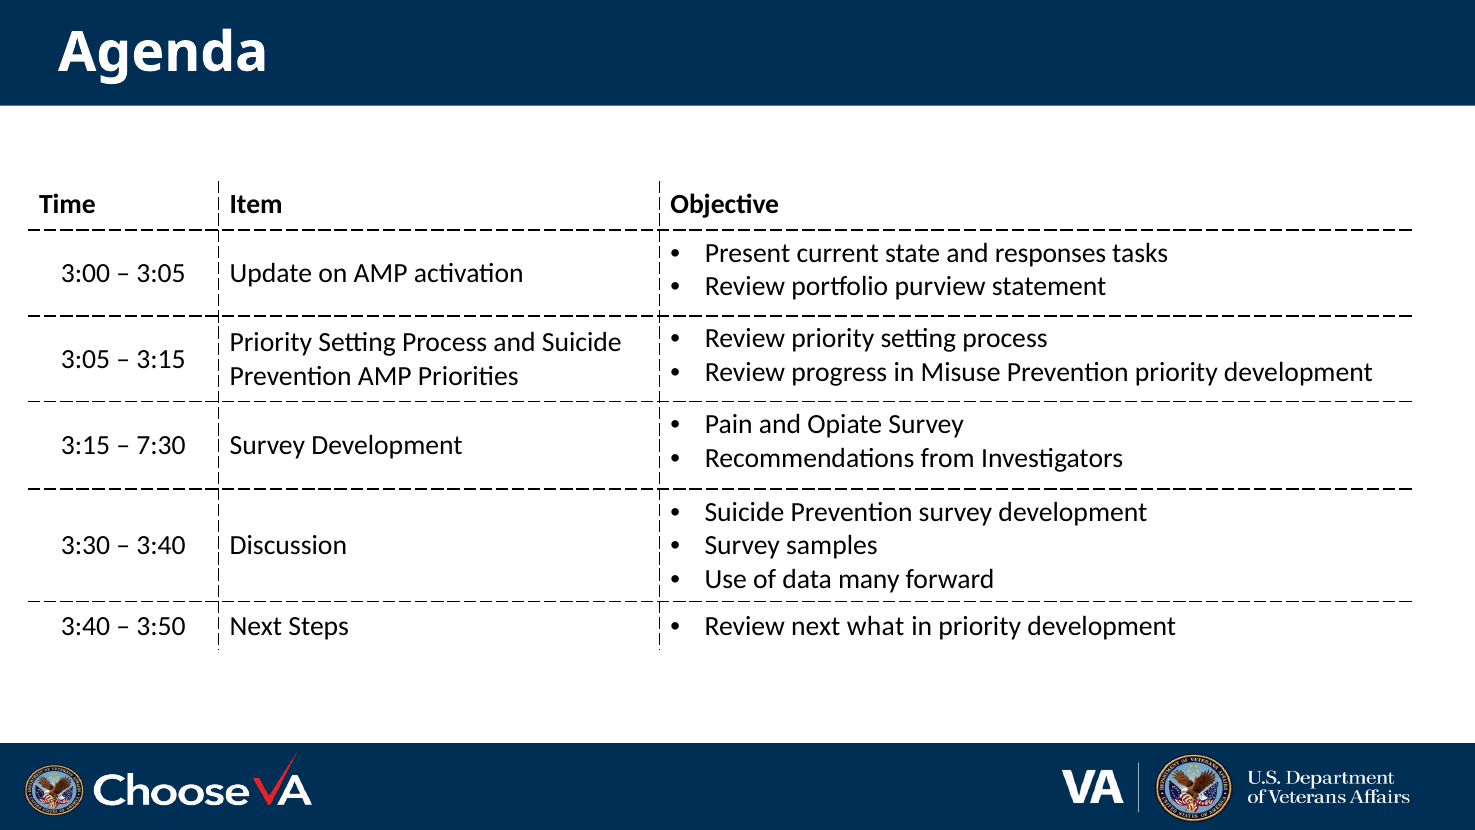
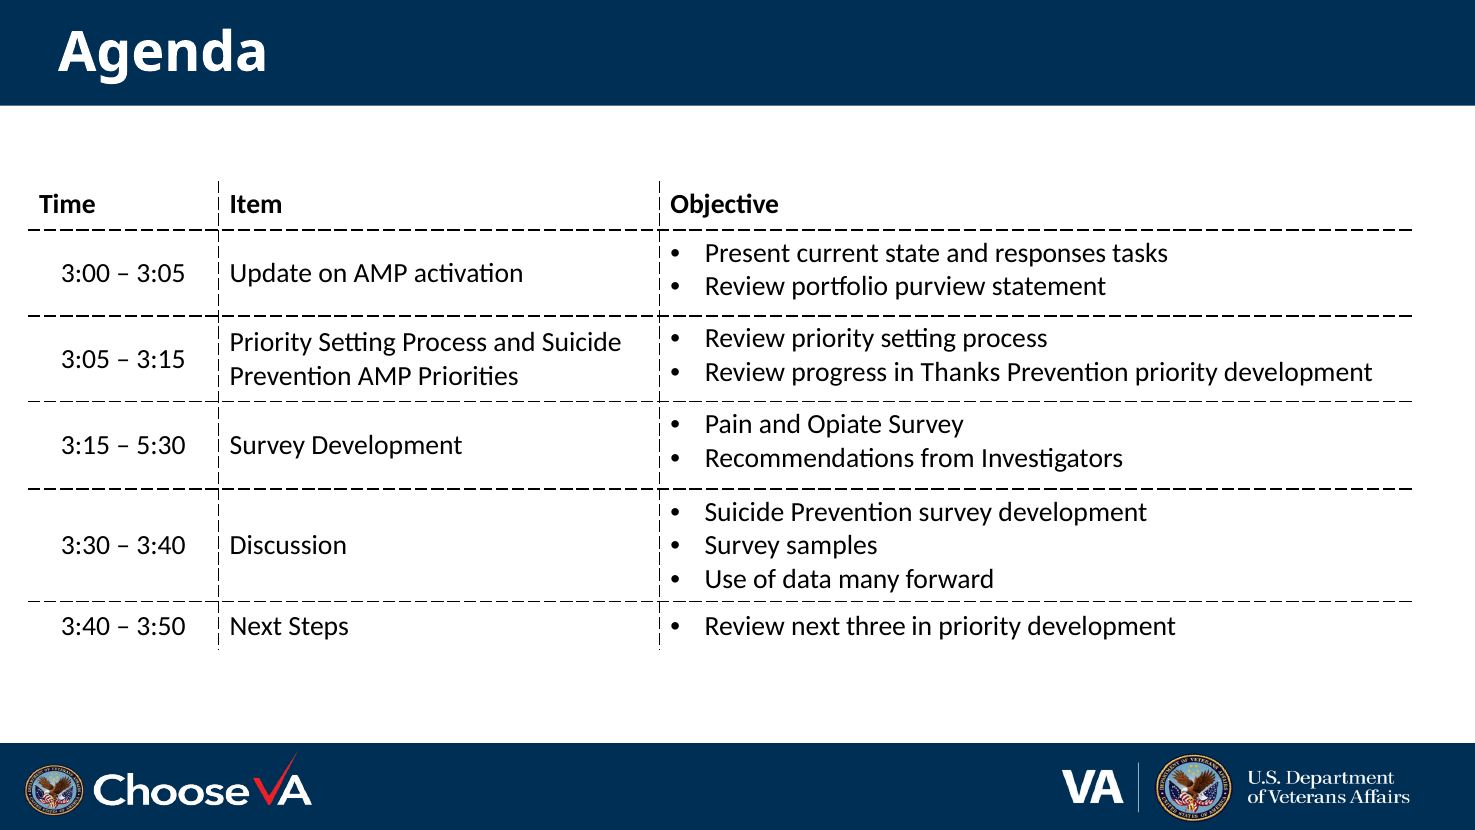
Misuse: Misuse -> Thanks
7:30: 7:30 -> 5:30
what: what -> three
